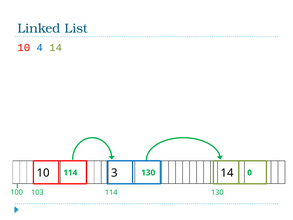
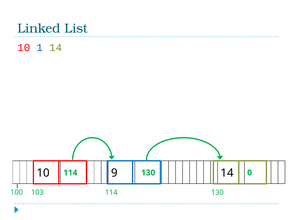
4: 4 -> 1
3: 3 -> 9
